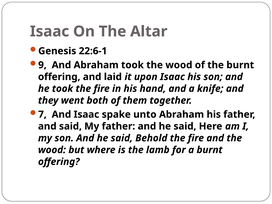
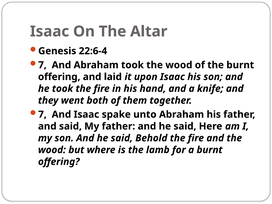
22:6-1: 22:6-1 -> 22:6-4
9 at (42, 65): 9 -> 7
